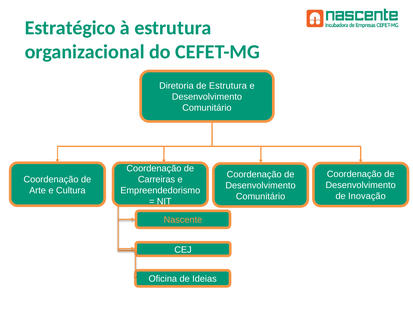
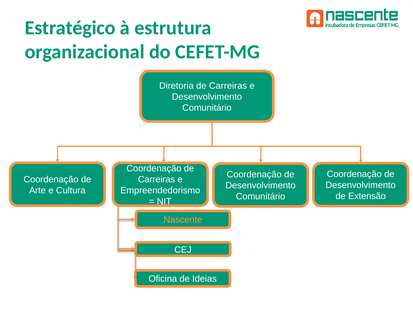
Diretoria de Estrutura: Estrutura -> Carreiras
Inovação: Inovação -> Extensão
